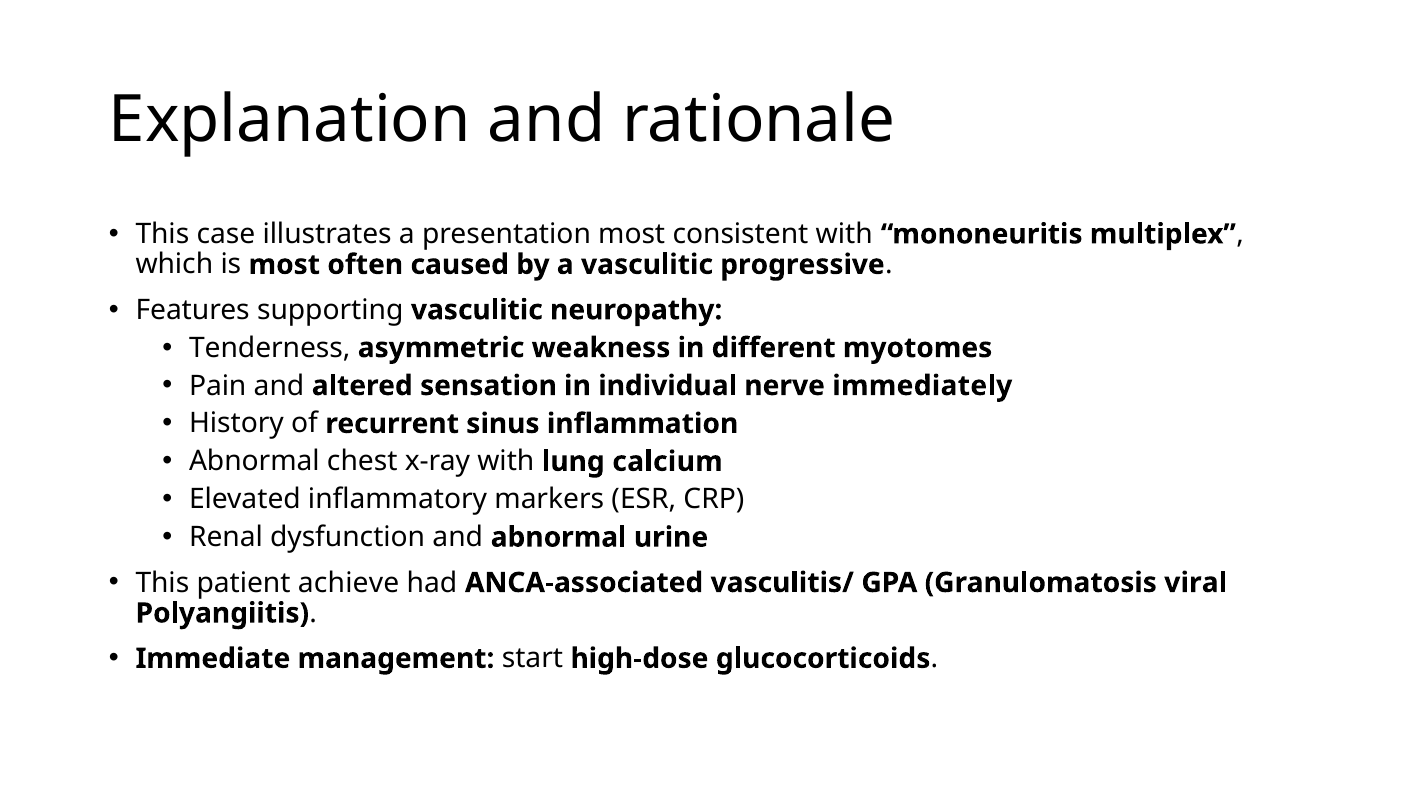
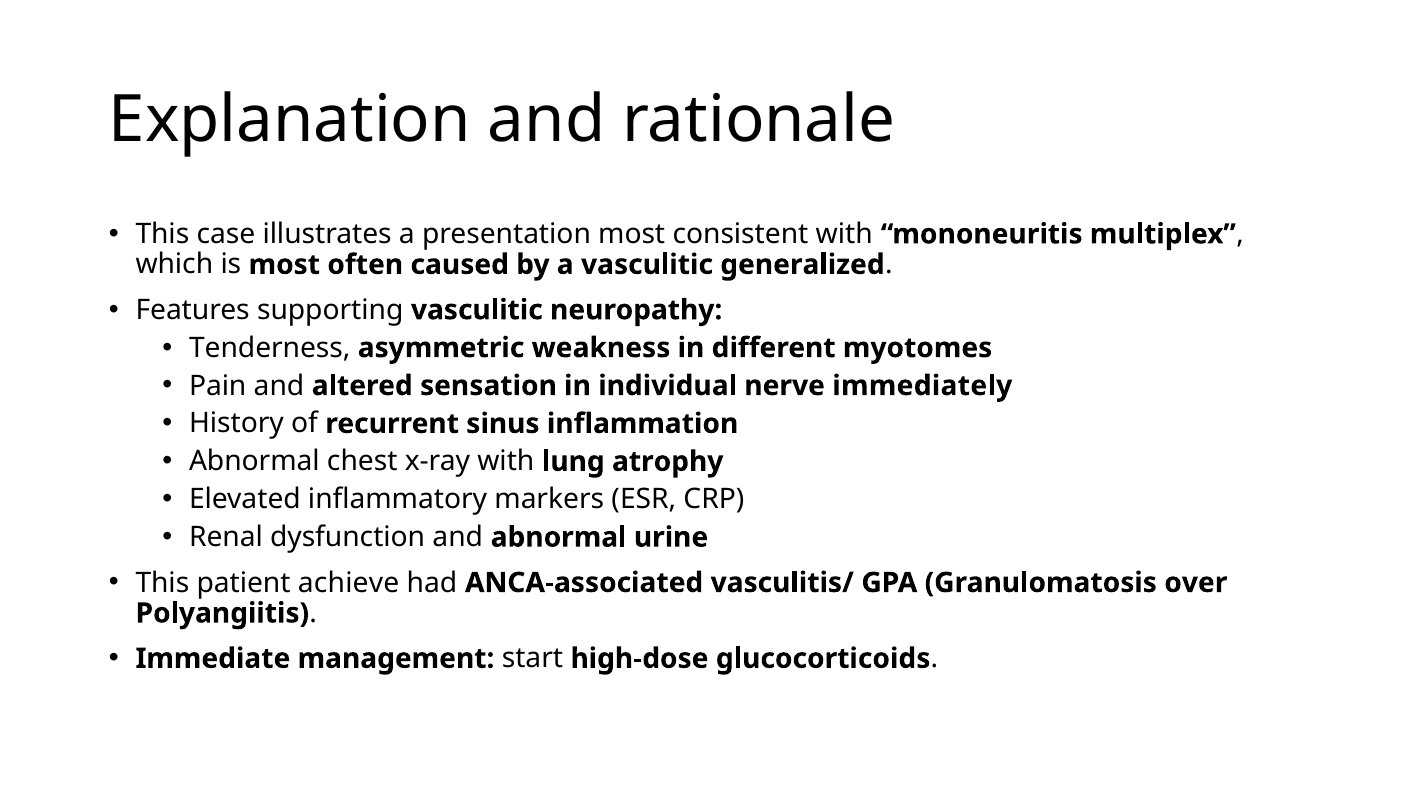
progressive: progressive -> generalized
calcium: calcium -> atrophy
viral: viral -> over
